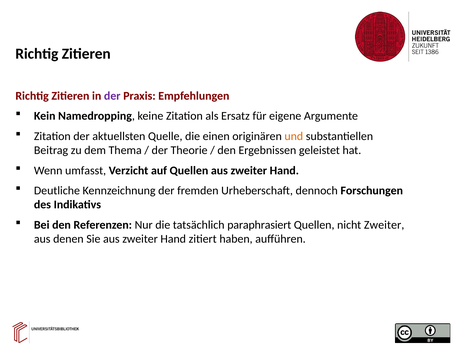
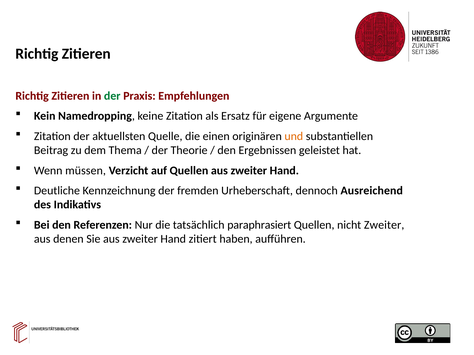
der at (112, 96) colour: purple -> green
umfasst: umfasst -> müssen
Forschungen: Forschungen -> Ausreichend
